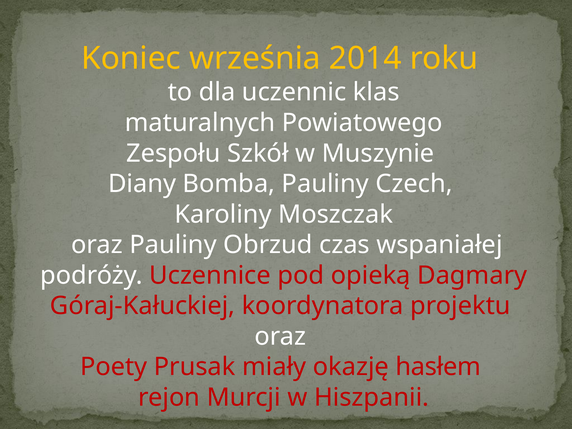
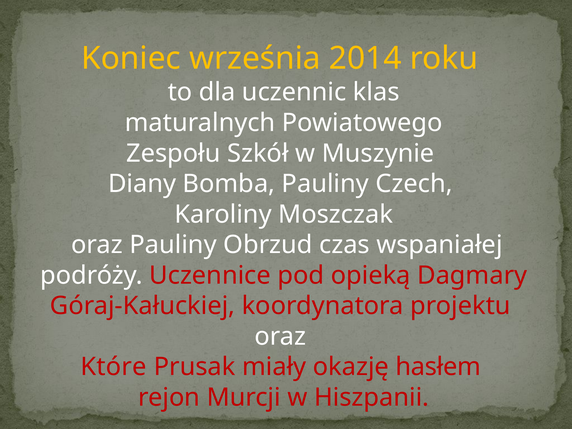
Poety: Poety -> Które
